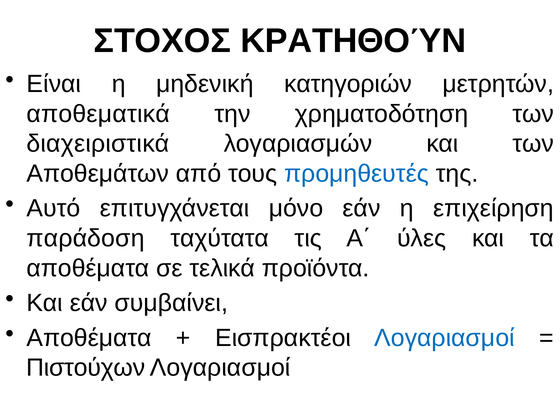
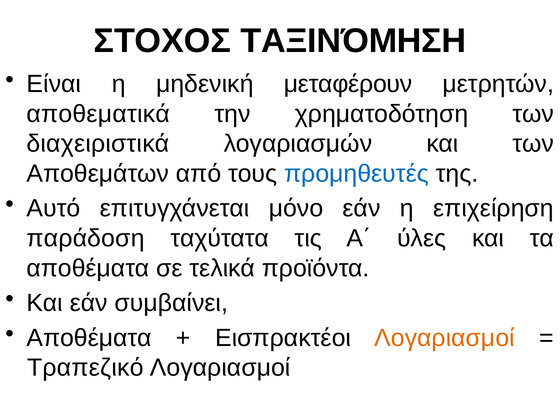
ΚΡΑΤΗΘΟΎΝ: ΚΡΑΤΗΘΟΎΝ -> ΤΑΞΙΝΌΜΗΣΗ
κατηγοριών: κατηγοριών -> μεταφέρουν
Λογαριασμοί at (444, 338) colour: blue -> orange
Πιστούχων: Πιστούχων -> Τραπεζικό
